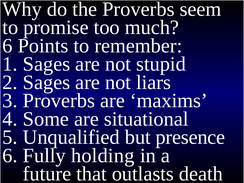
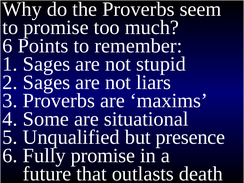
Fully holding: holding -> promise
